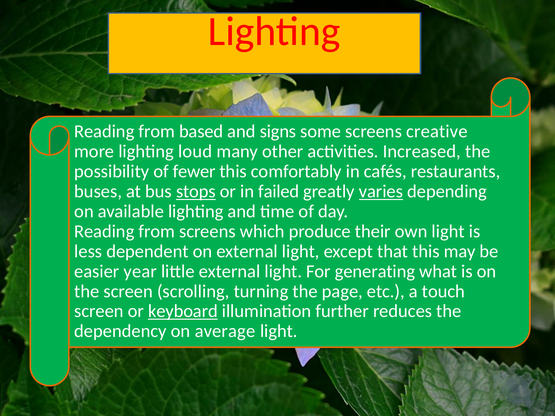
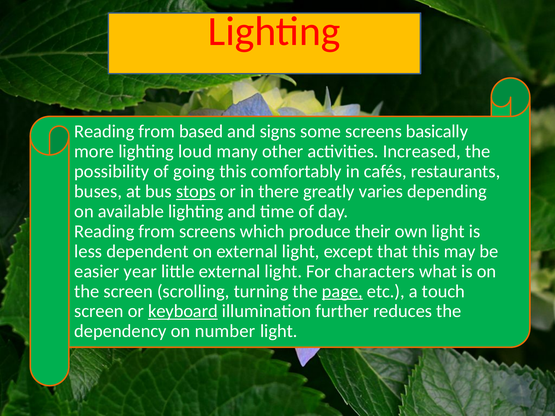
creative: creative -> basically
fewer: fewer -> going
failed: failed -> there
varies underline: present -> none
generating: generating -> characters
page underline: none -> present
average: average -> number
